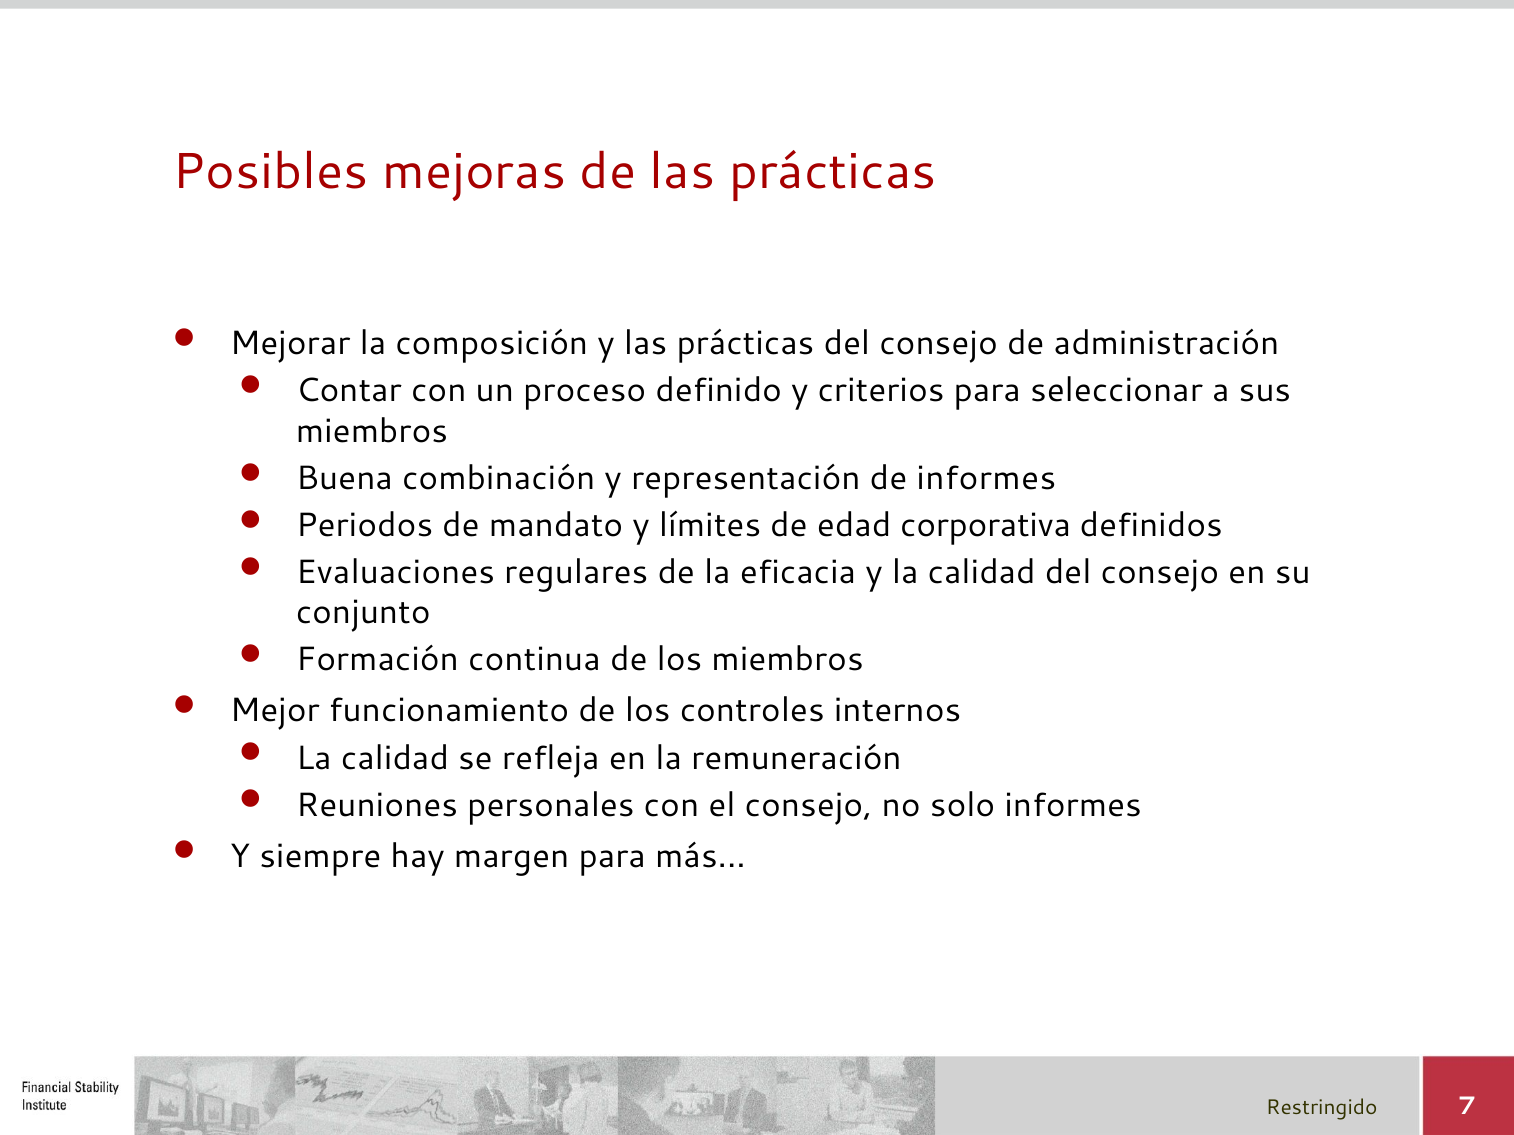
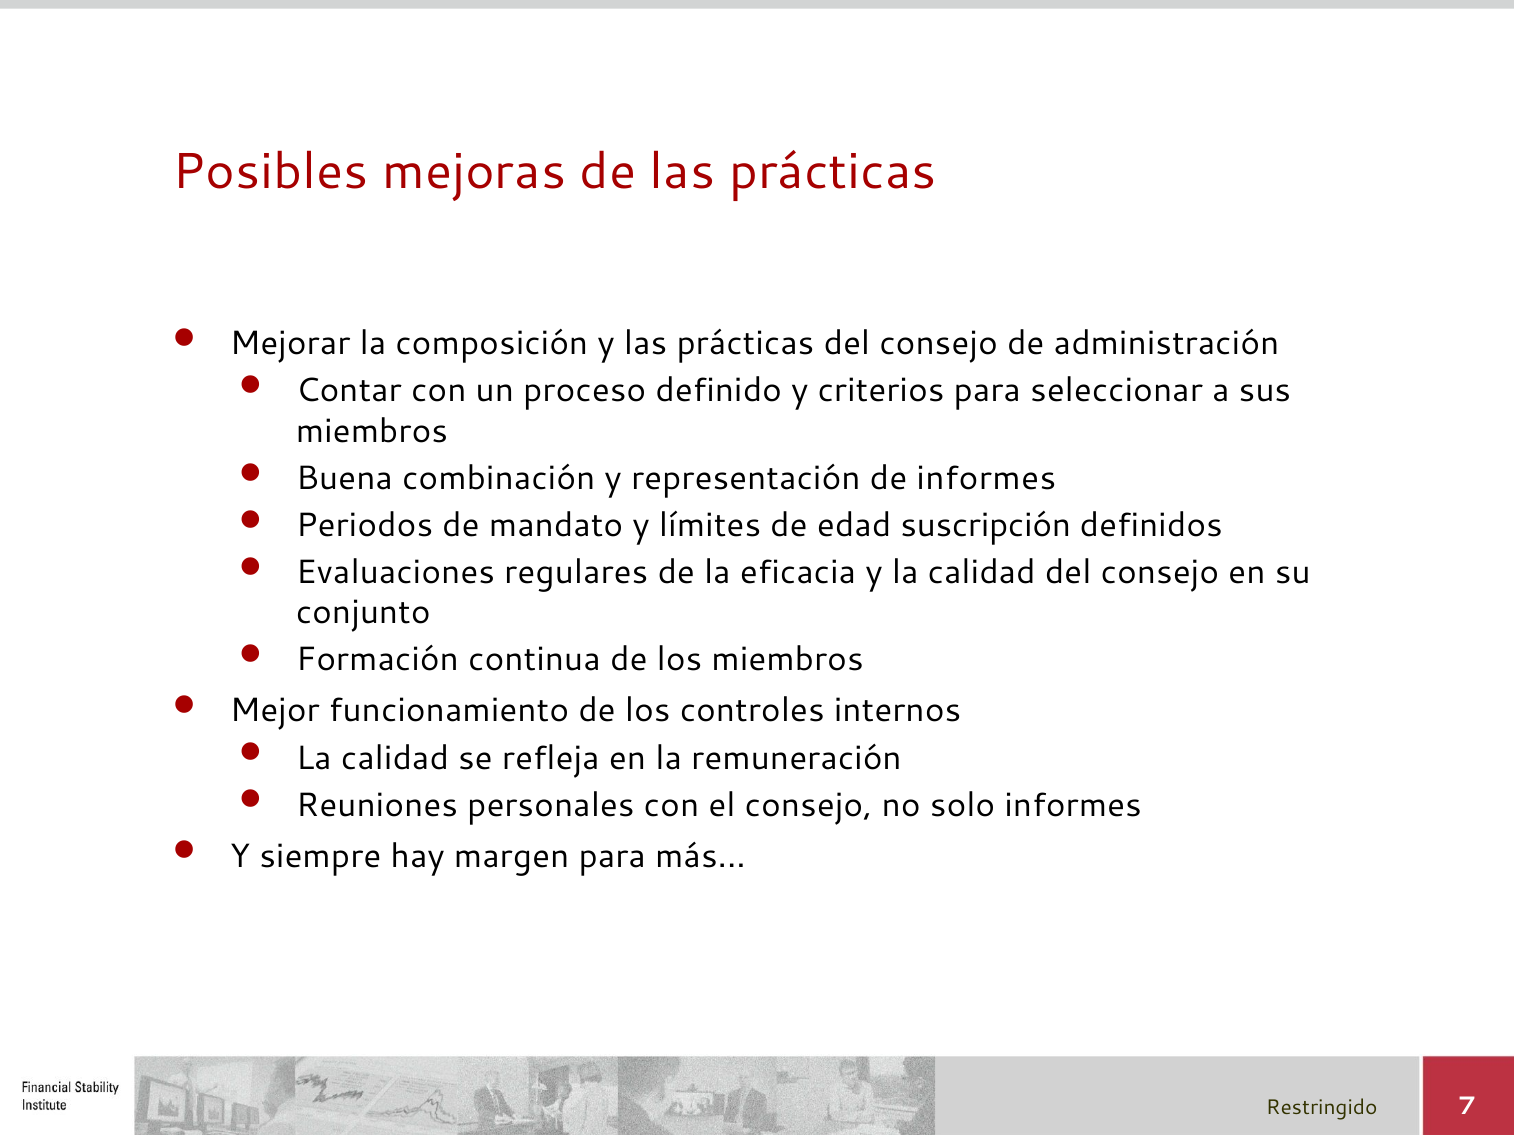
corporativa: corporativa -> suscripción
